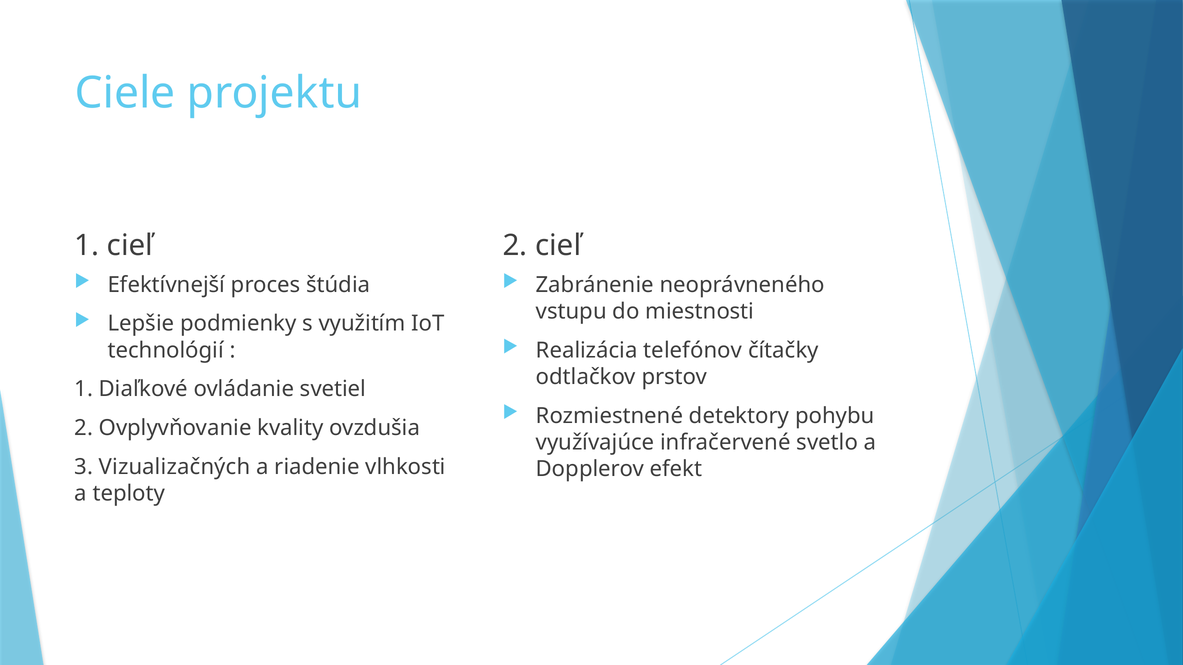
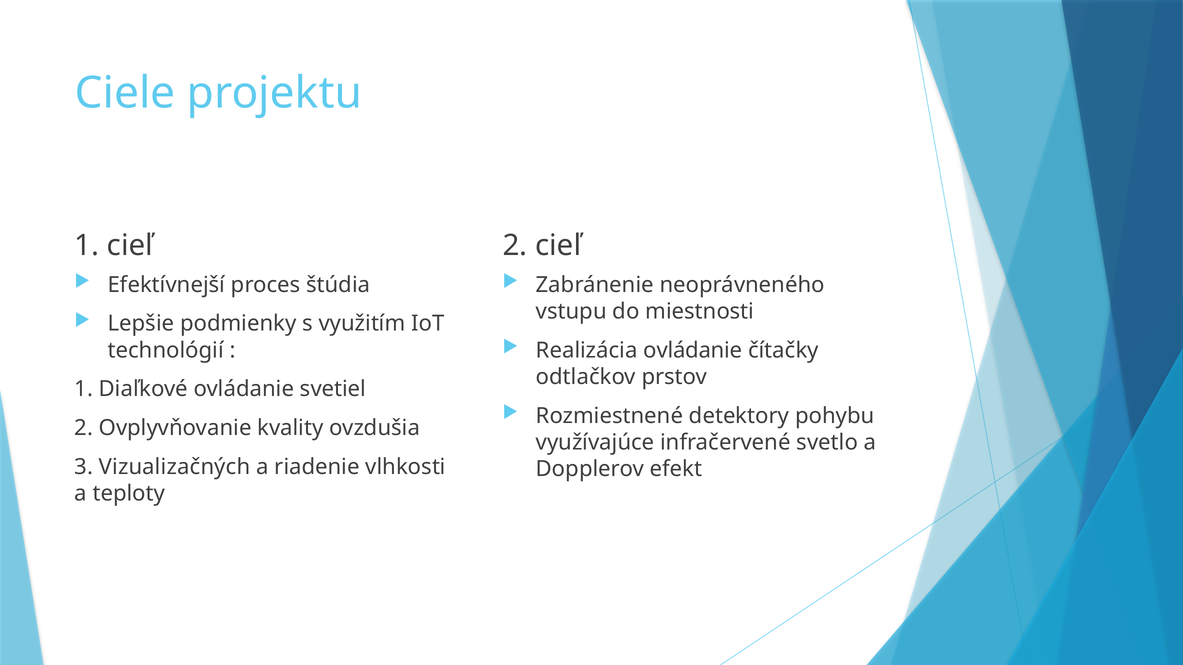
Realizácia telefónov: telefónov -> ovládanie
